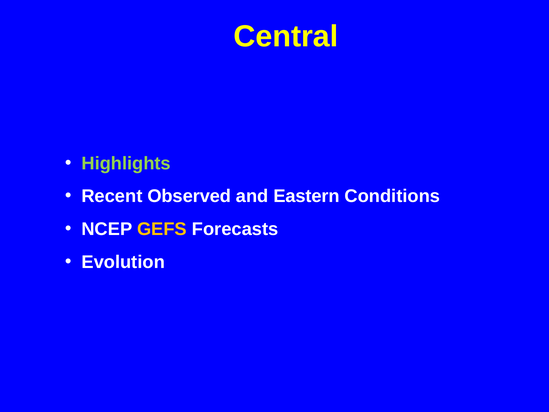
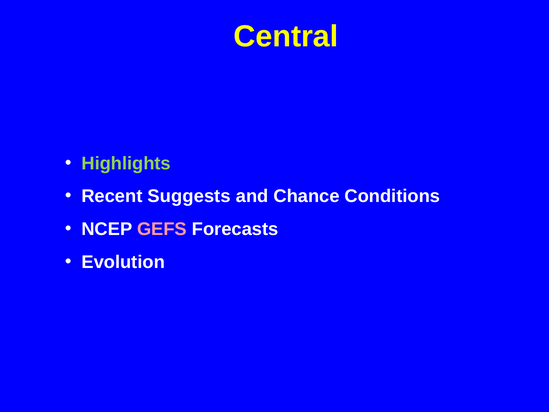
Observed: Observed -> Suggests
Eastern: Eastern -> Chance
GEFS colour: yellow -> pink
